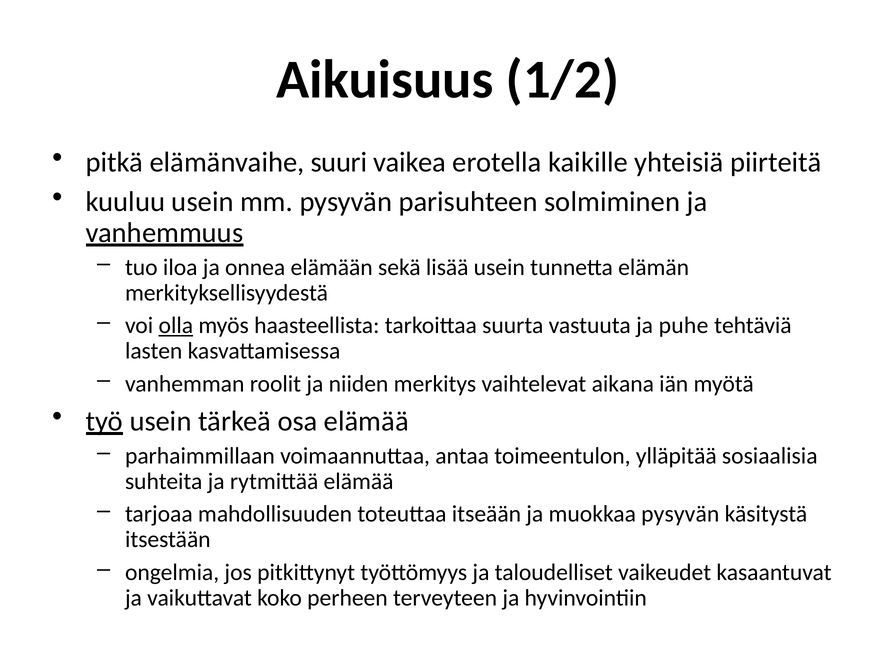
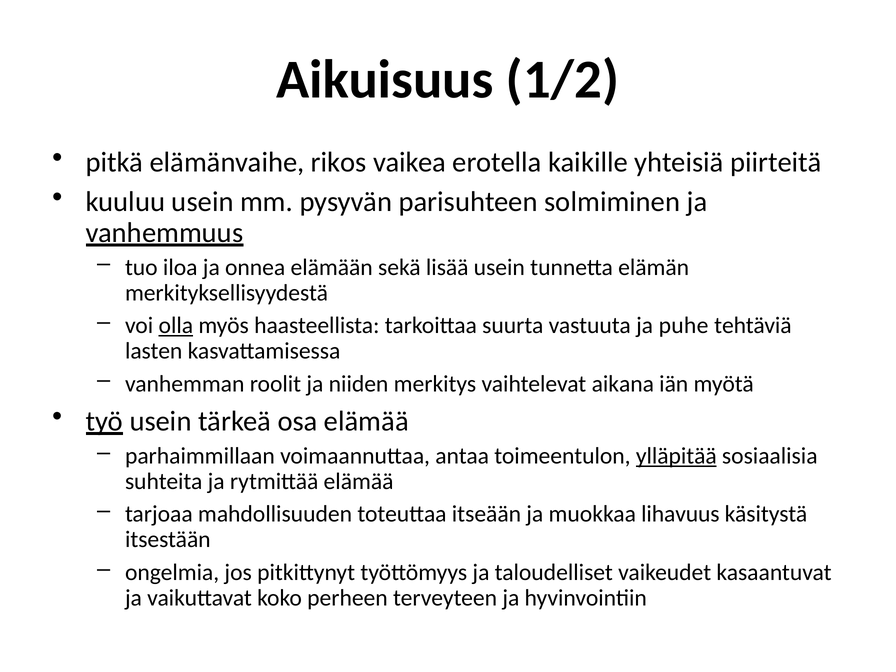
suuri: suuri -> rikos
ylläpitää underline: none -> present
muokkaa pysyvän: pysyvän -> lihavuus
